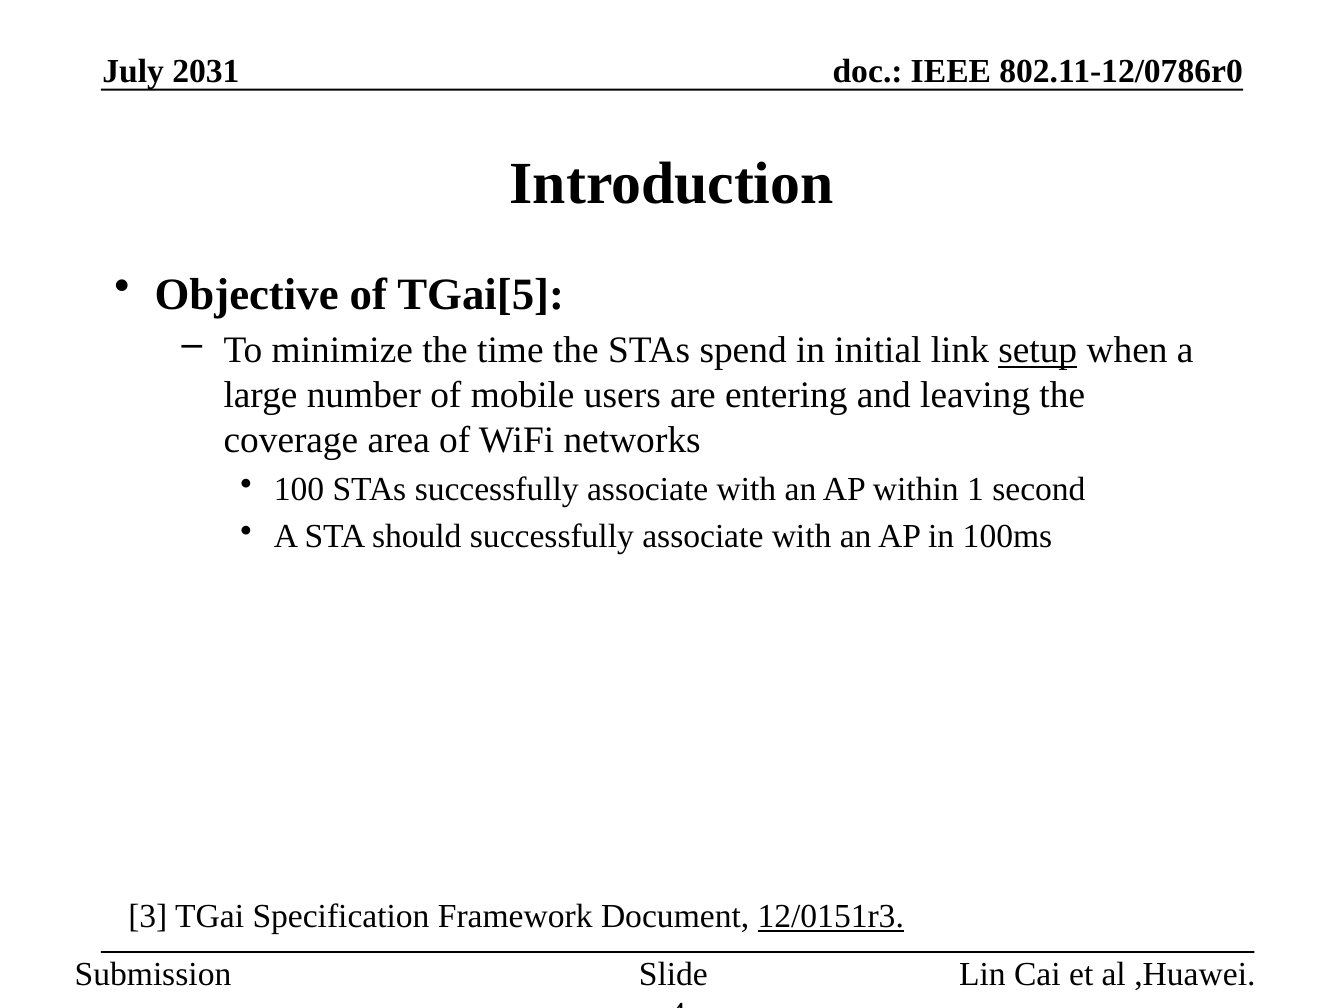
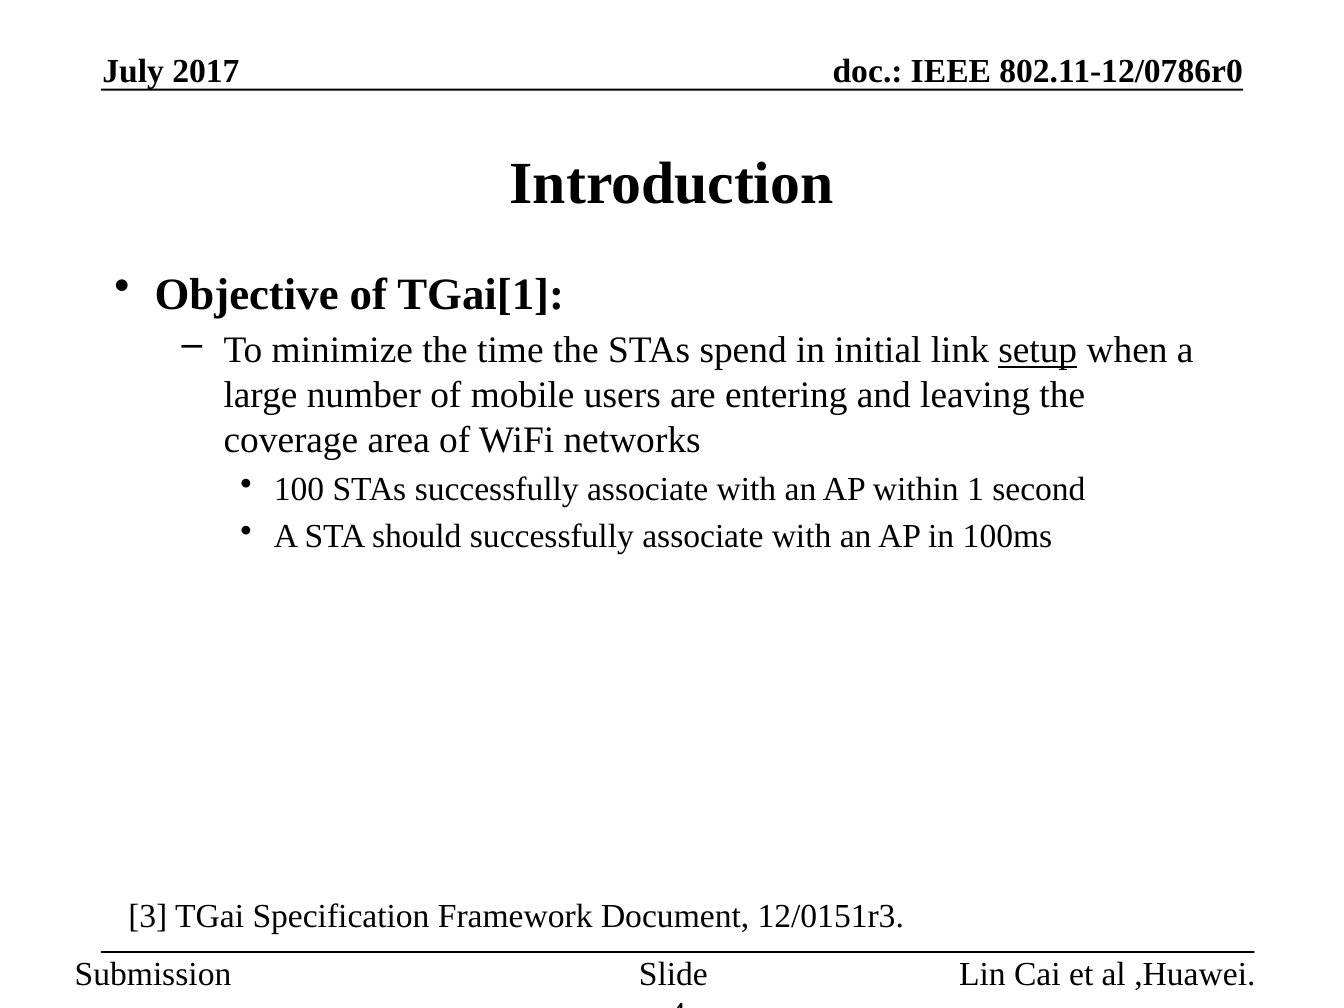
2031: 2031 -> 2017
TGai[5: TGai[5 -> TGai[1
12/0151r3 underline: present -> none
